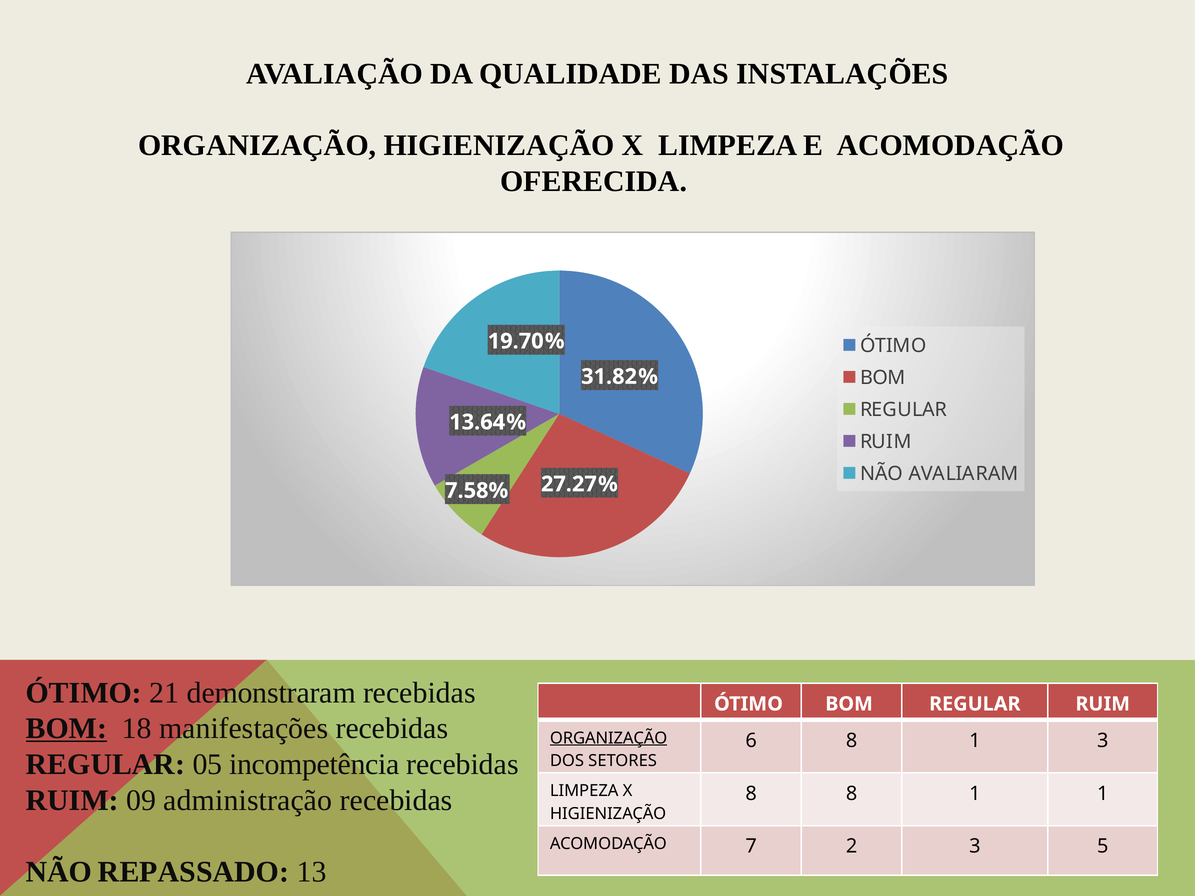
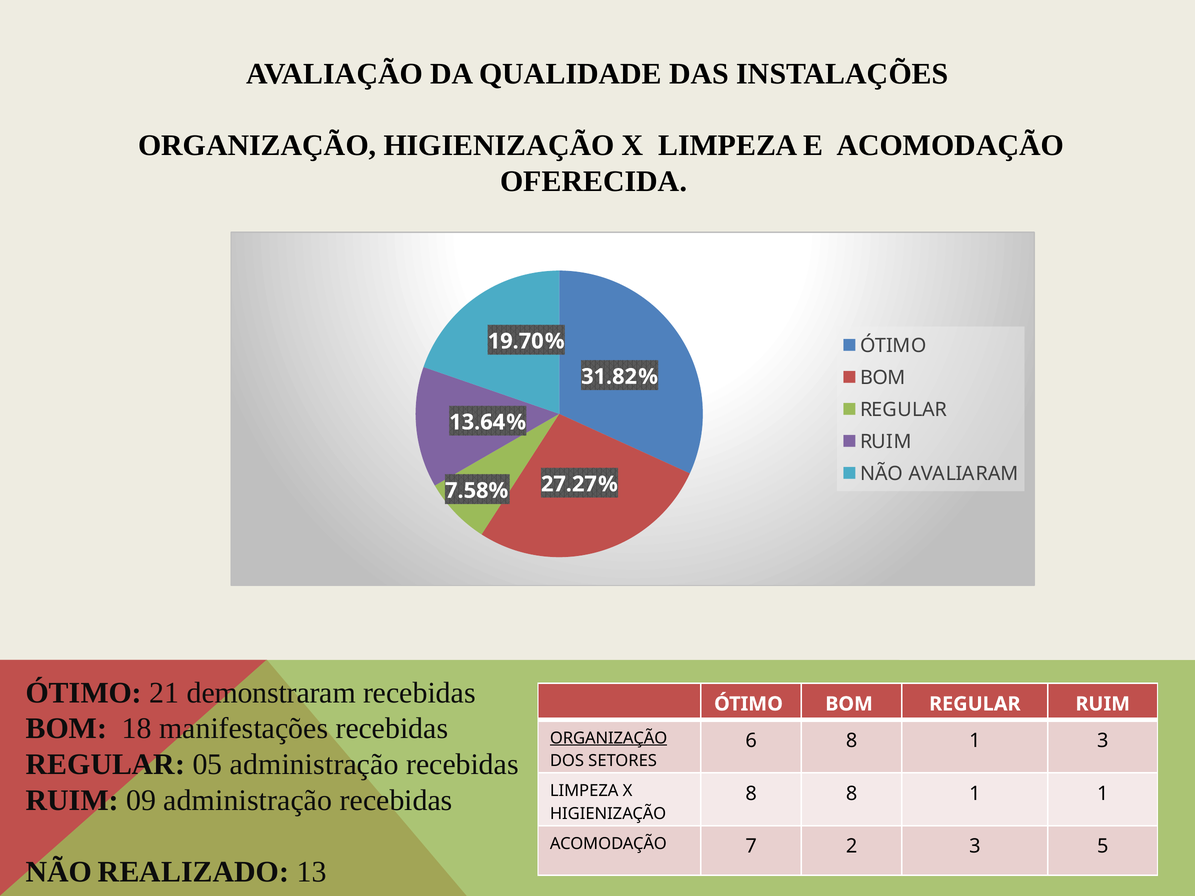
BOM at (66, 729) underline: present -> none
05 incompetência: incompetência -> administração
REPASSADO: REPASSADO -> REALIZADO
